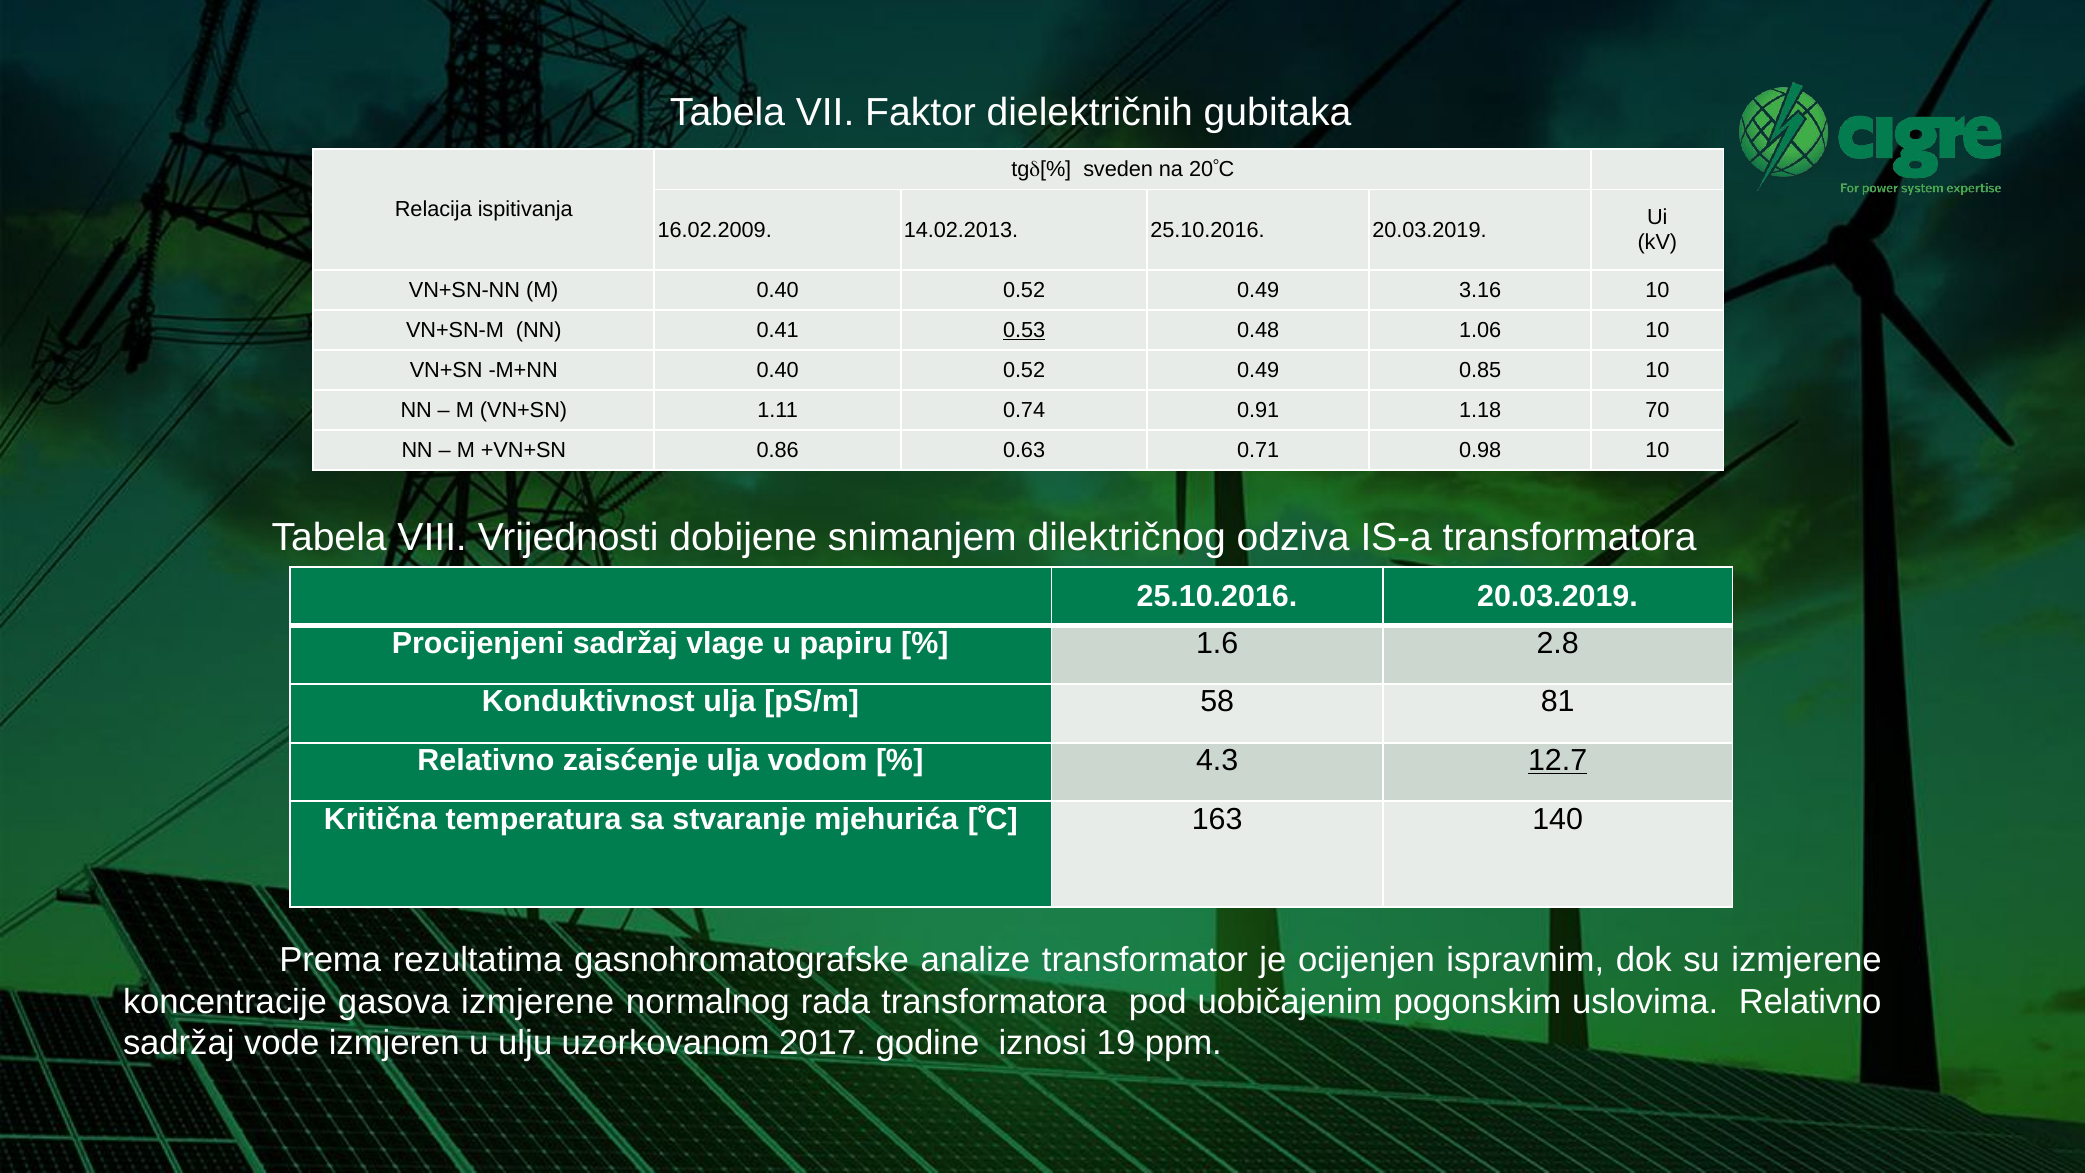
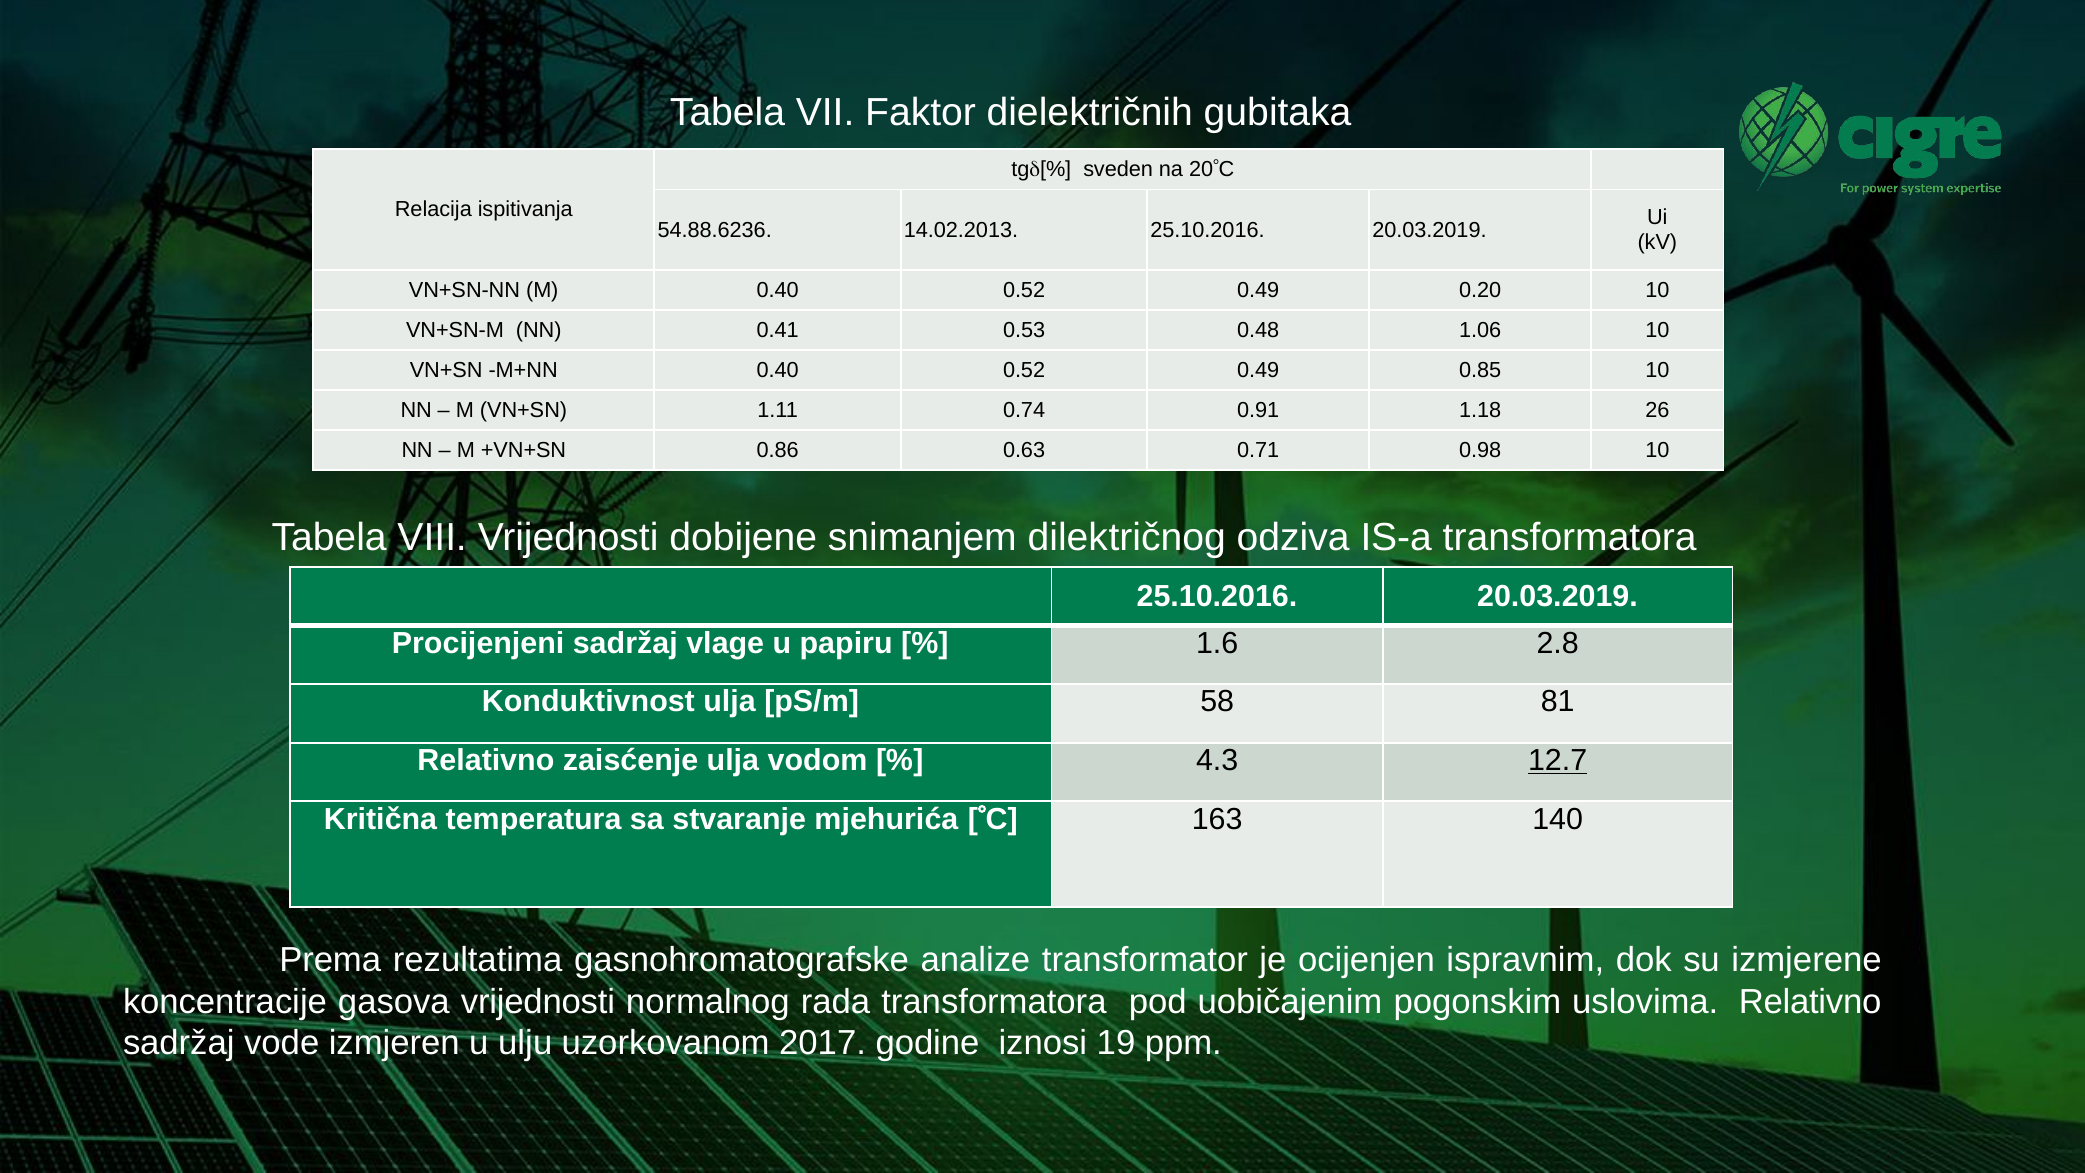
16.02.2009: 16.02.2009 -> 54.88.6236
3.16: 3.16 -> 0.20
0.53 underline: present -> none
70: 70 -> 26
gasova izmjerene: izmjerene -> vrijednosti
